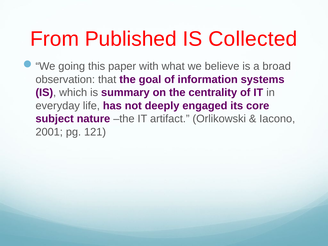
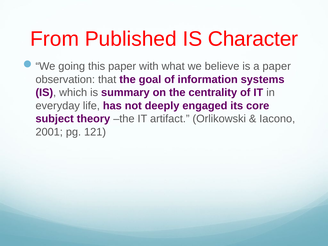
Collected: Collected -> Character
a broad: broad -> paper
nature: nature -> theory
